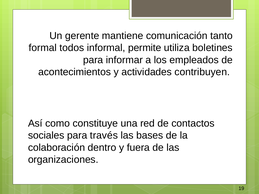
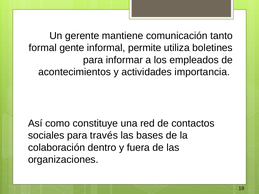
todos: todos -> gente
contribuyen: contribuyen -> importancia
